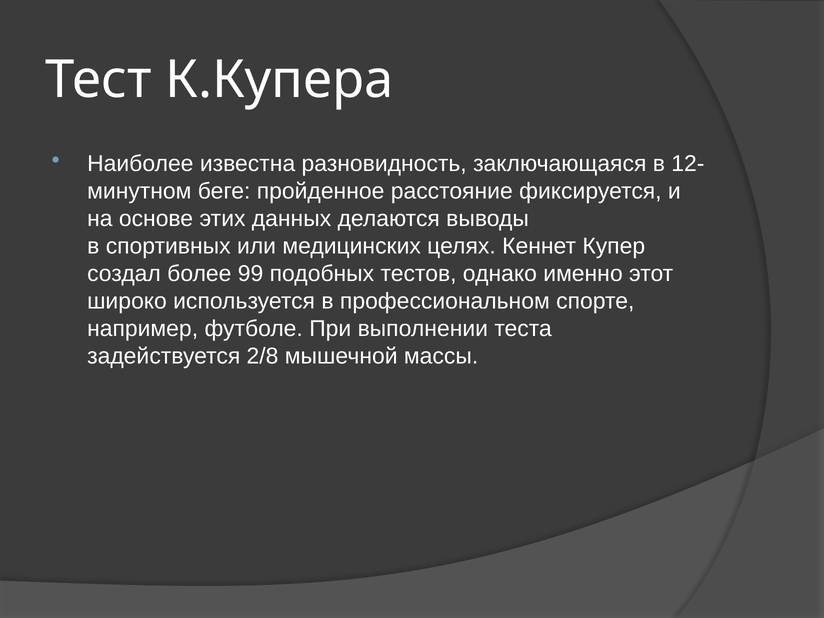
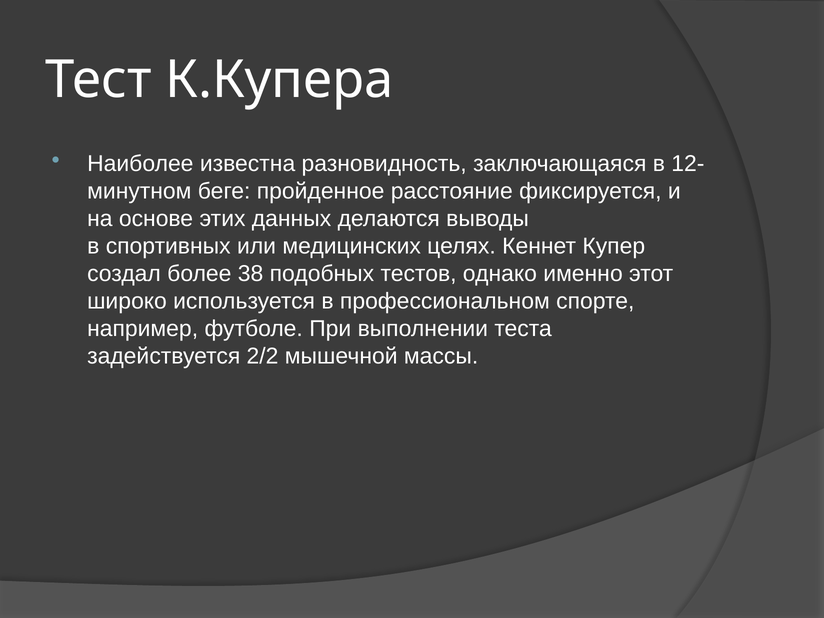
99: 99 -> 38
2/8: 2/8 -> 2/2
